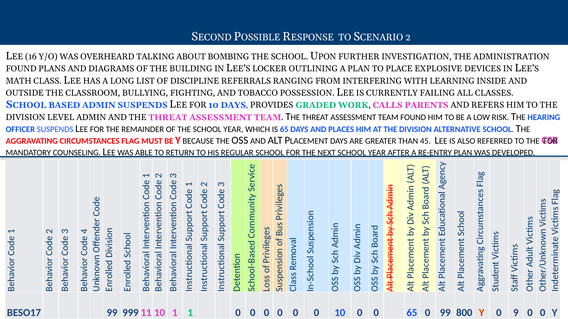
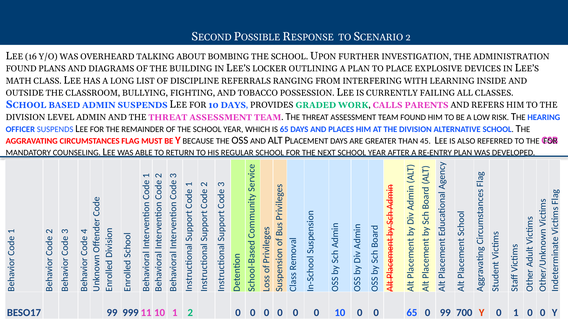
1 1: 1 -> 2
800: 800 -> 700
0 9: 9 -> 1
